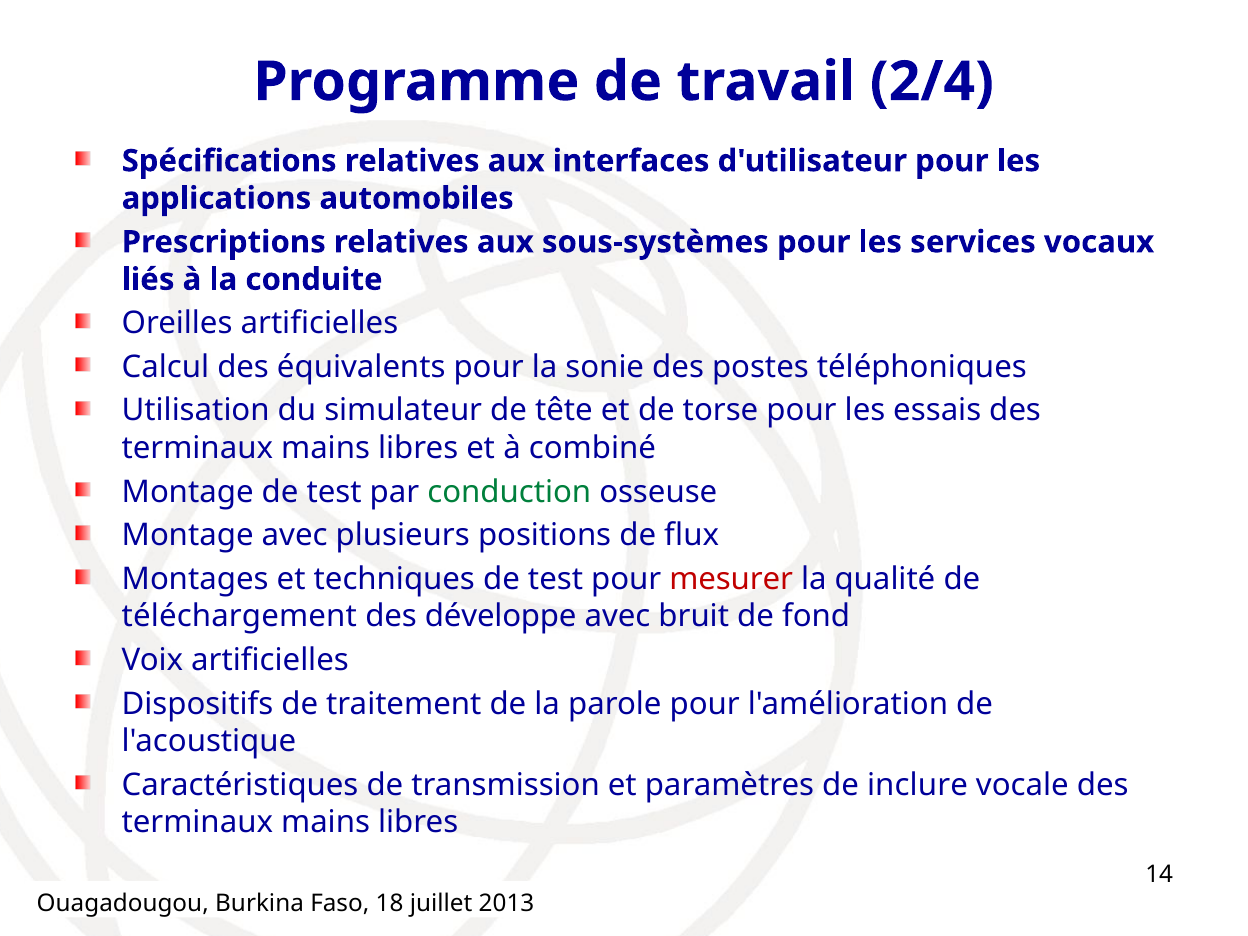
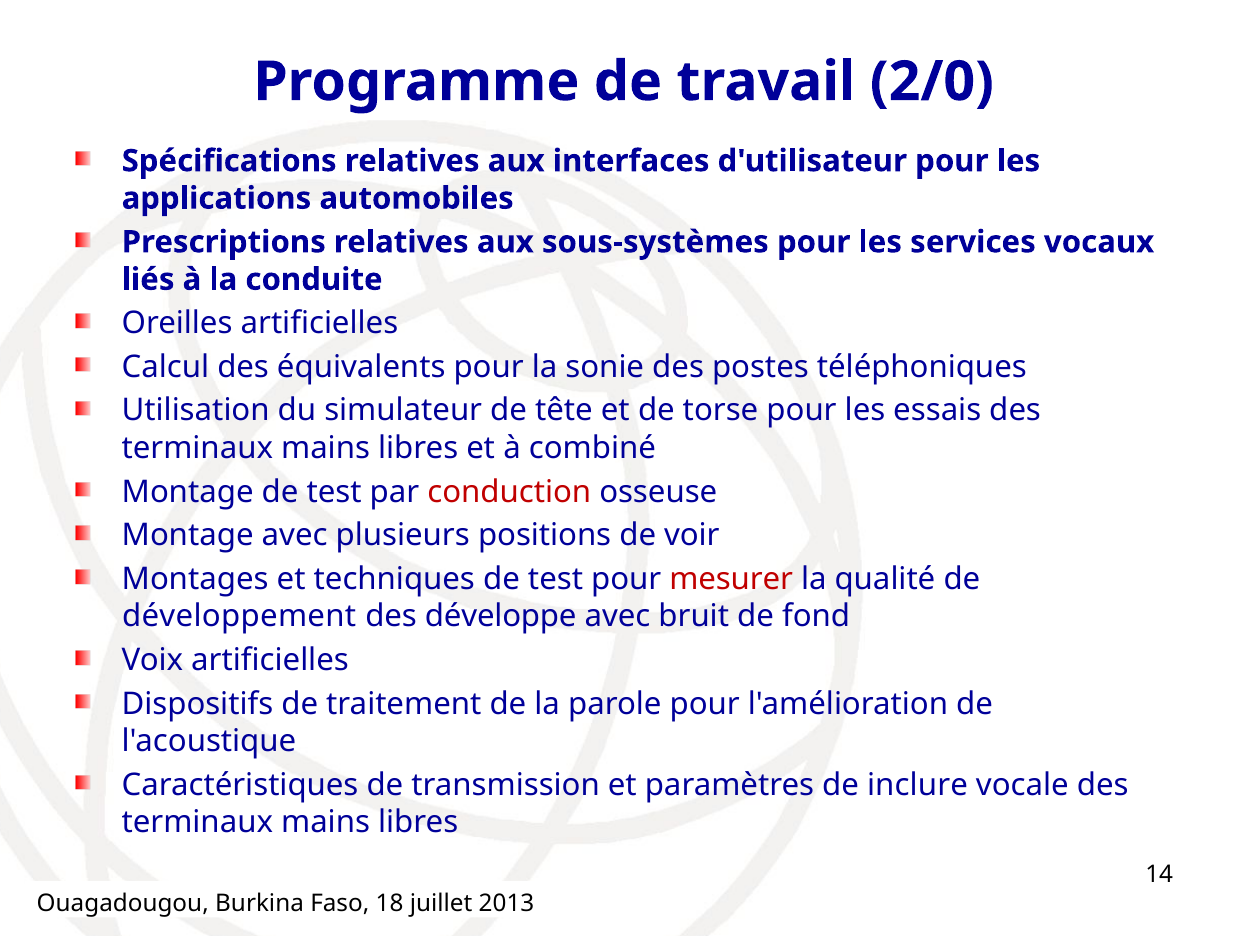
2/4: 2/4 -> 2/0
conduction colour: green -> red
flux: flux -> voir
téléchargement: téléchargement -> développement
